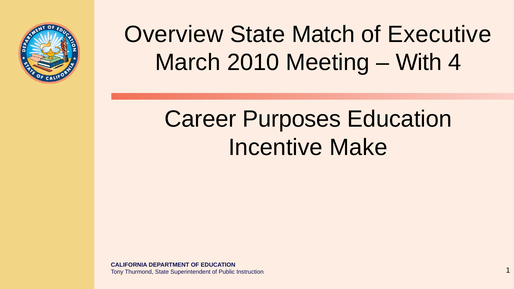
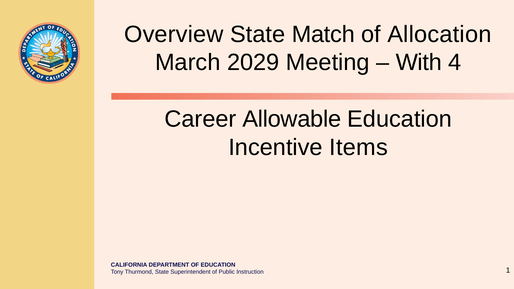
Executive: Executive -> Allocation
2010: 2010 -> 2029
Purposes: Purposes -> Allowable
Make: Make -> Items
